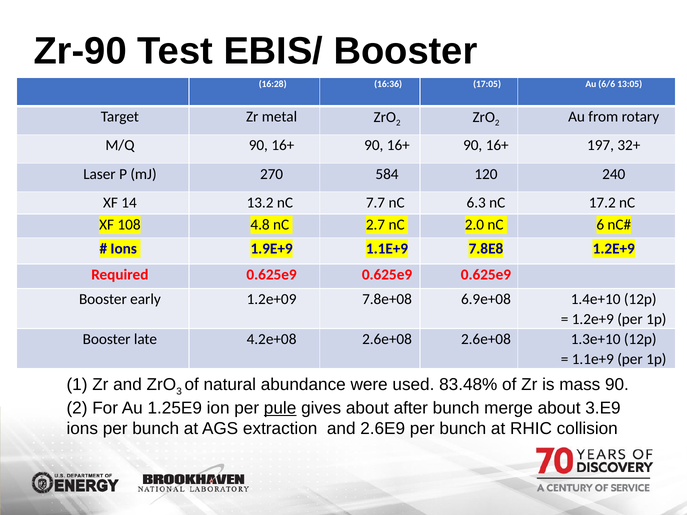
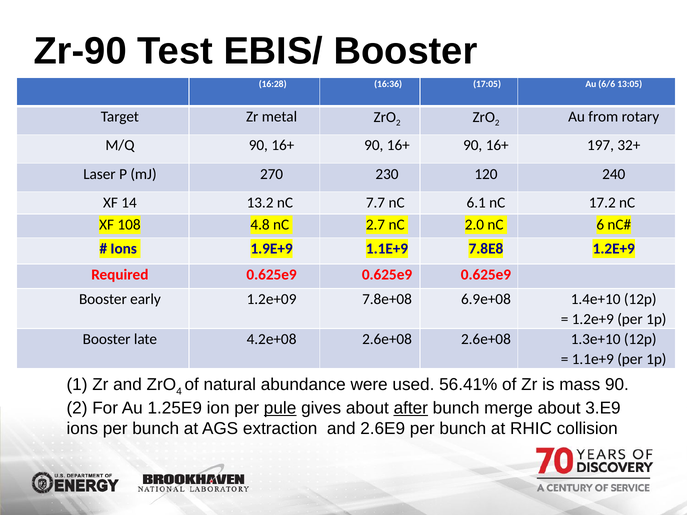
584: 584 -> 230
6.3: 6.3 -> 6.1
3: 3 -> 4
83.48%: 83.48% -> 56.41%
after underline: none -> present
